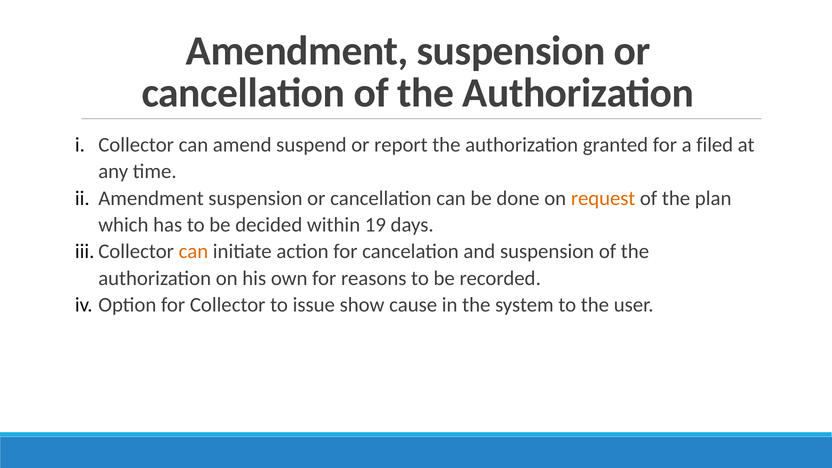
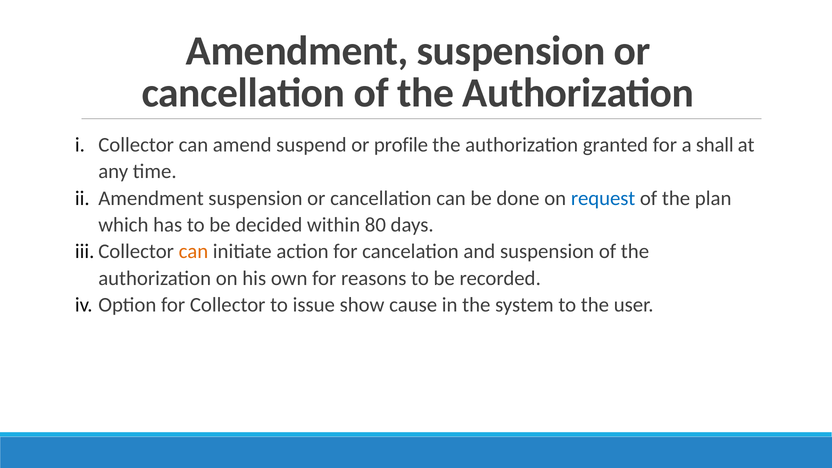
report: report -> profile
filed: filed -> shall
request colour: orange -> blue
19: 19 -> 80
